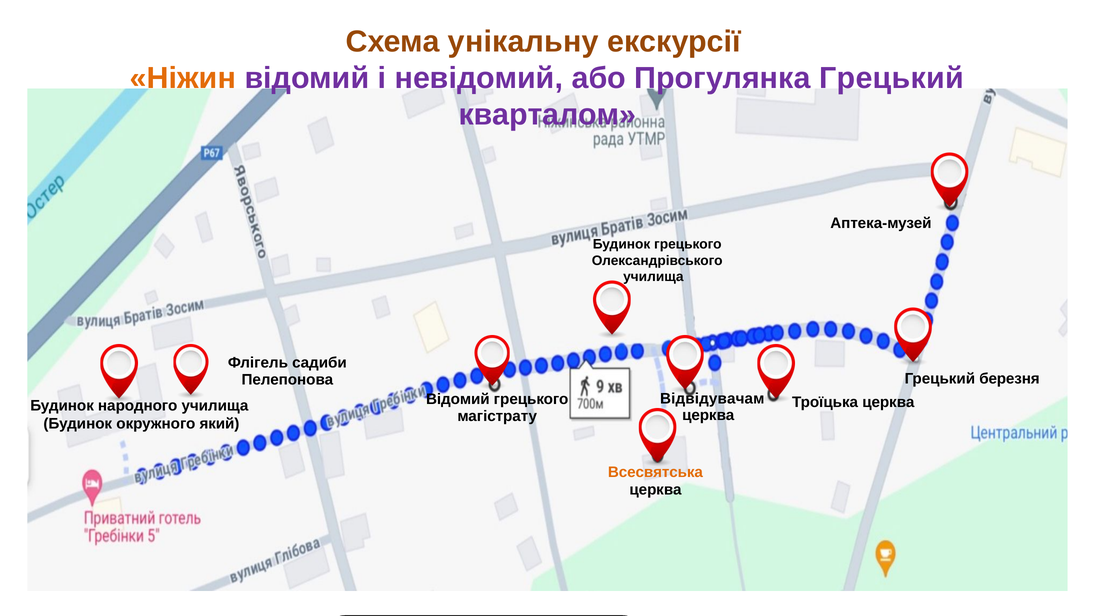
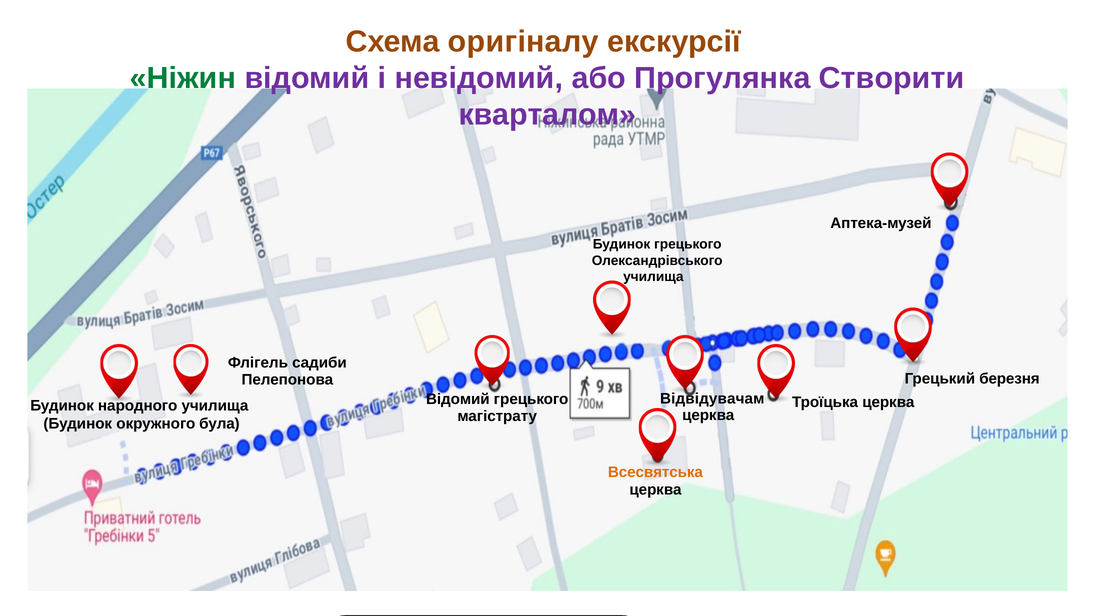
унікальну: унікальну -> оригіналу
Ніжин colour: orange -> green
Прогулянка Грецький: Грецький -> Створити
який: який -> була
